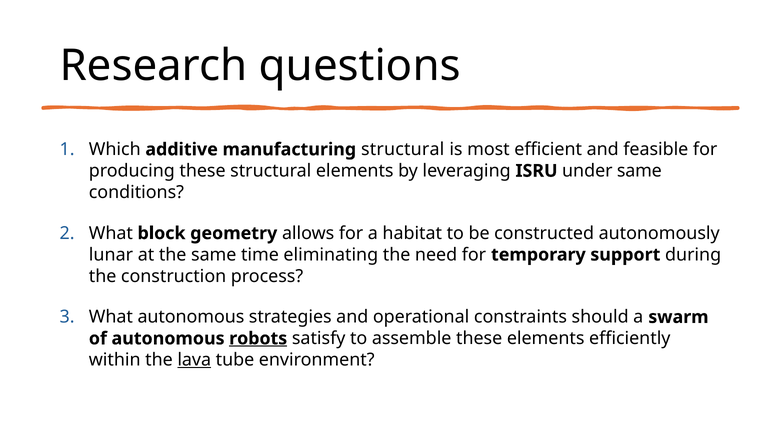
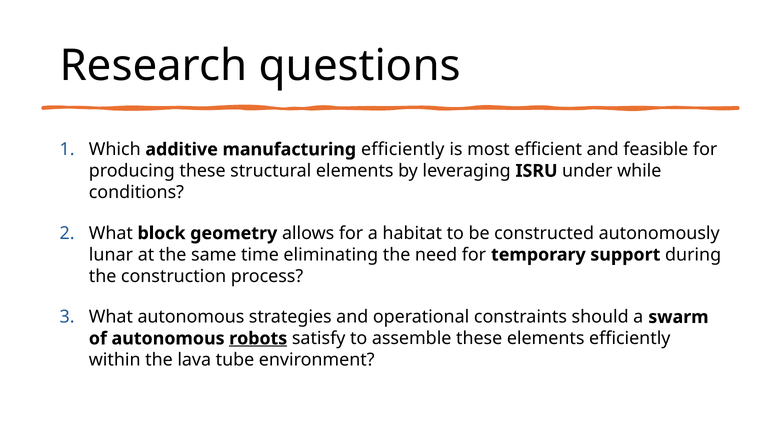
manufacturing structural: structural -> efficiently
under same: same -> while
lava underline: present -> none
